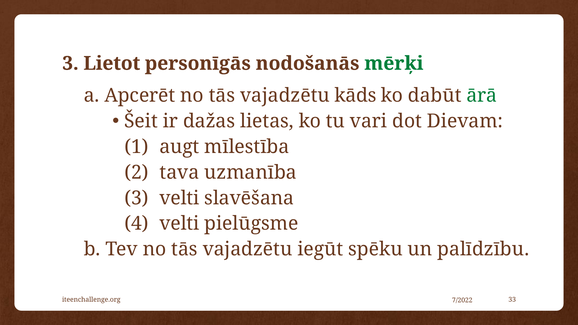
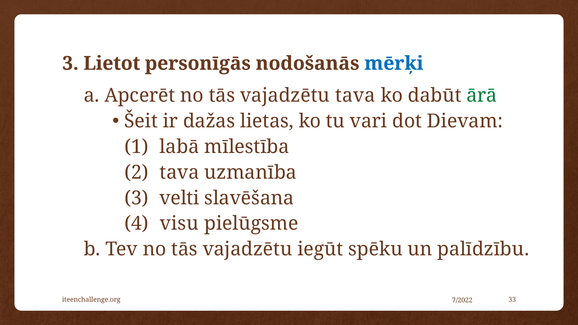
mērķi colour: green -> blue
vajadzētu kāds: kāds -> tava
augt: augt -> labā
4 velti: velti -> visu
